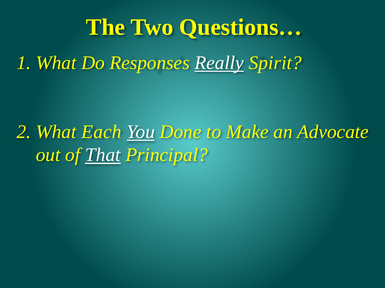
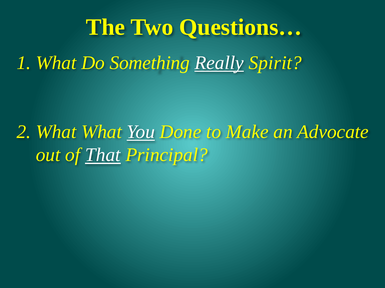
Responses: Responses -> Something
Each: Each -> What
